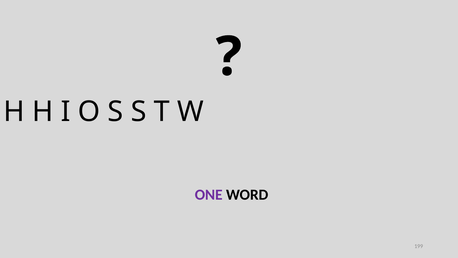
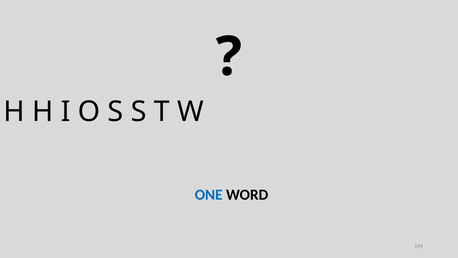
ONE colour: purple -> blue
